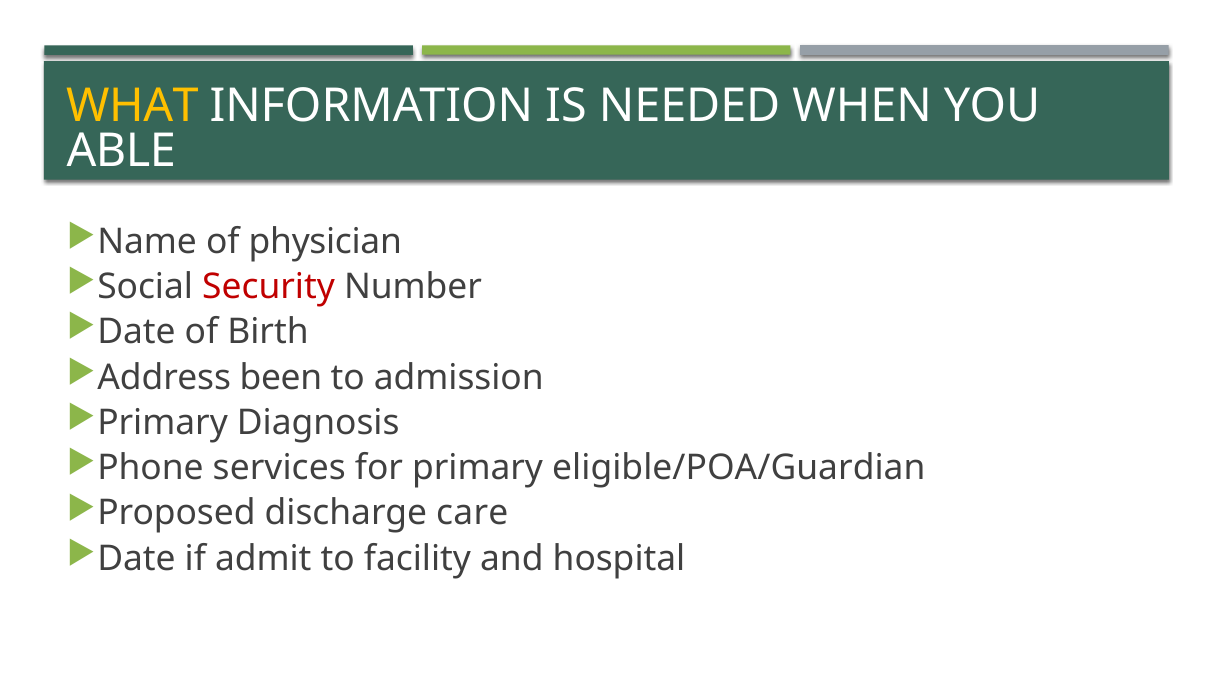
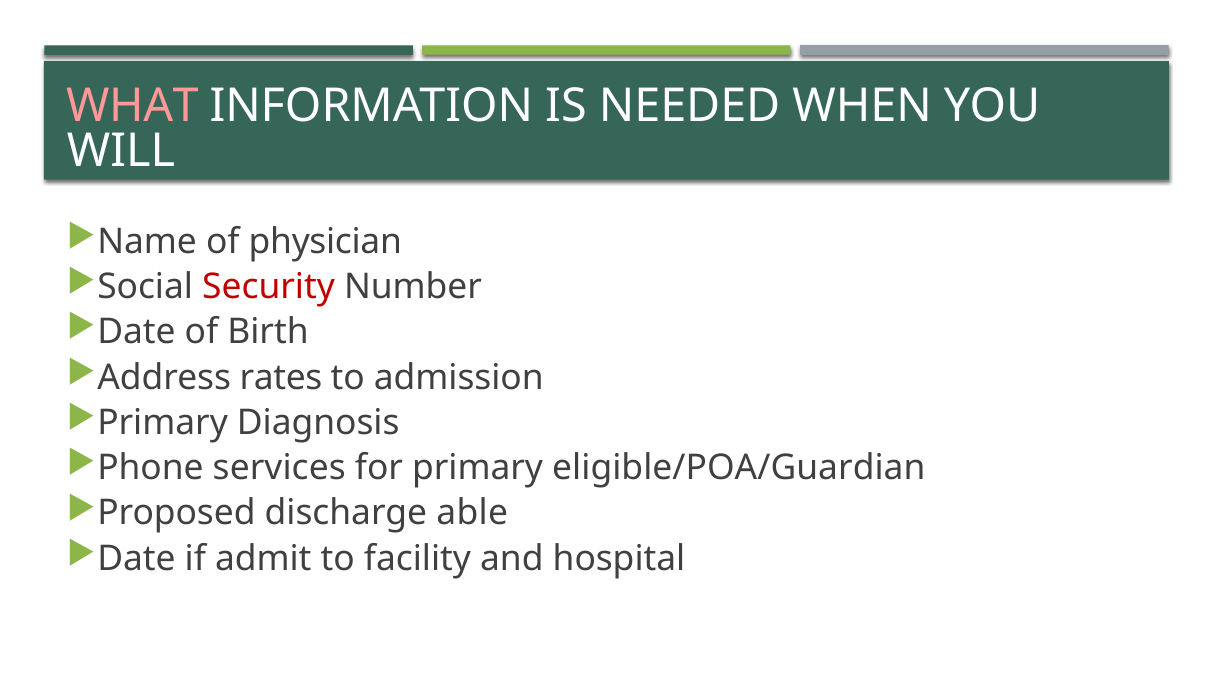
WHAT colour: yellow -> pink
ABLE: ABLE -> WILL
been: been -> rates
care: care -> able
